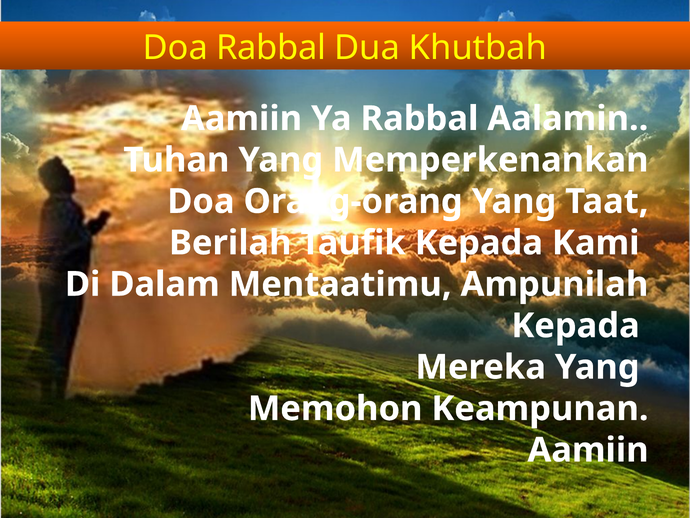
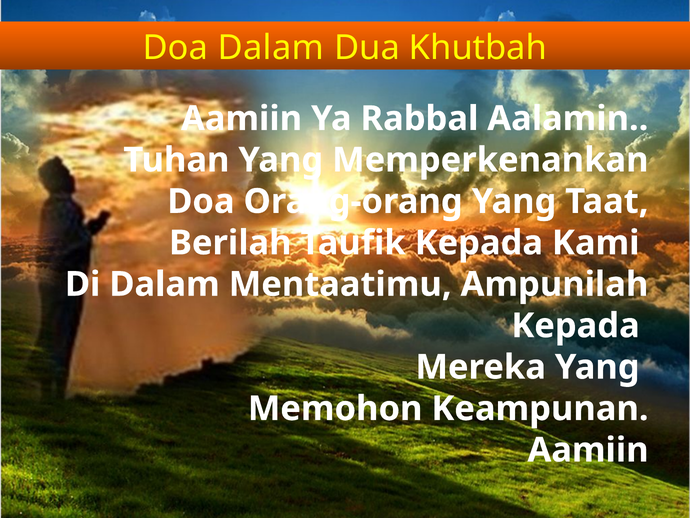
Doa Rabbal: Rabbal -> Dalam
